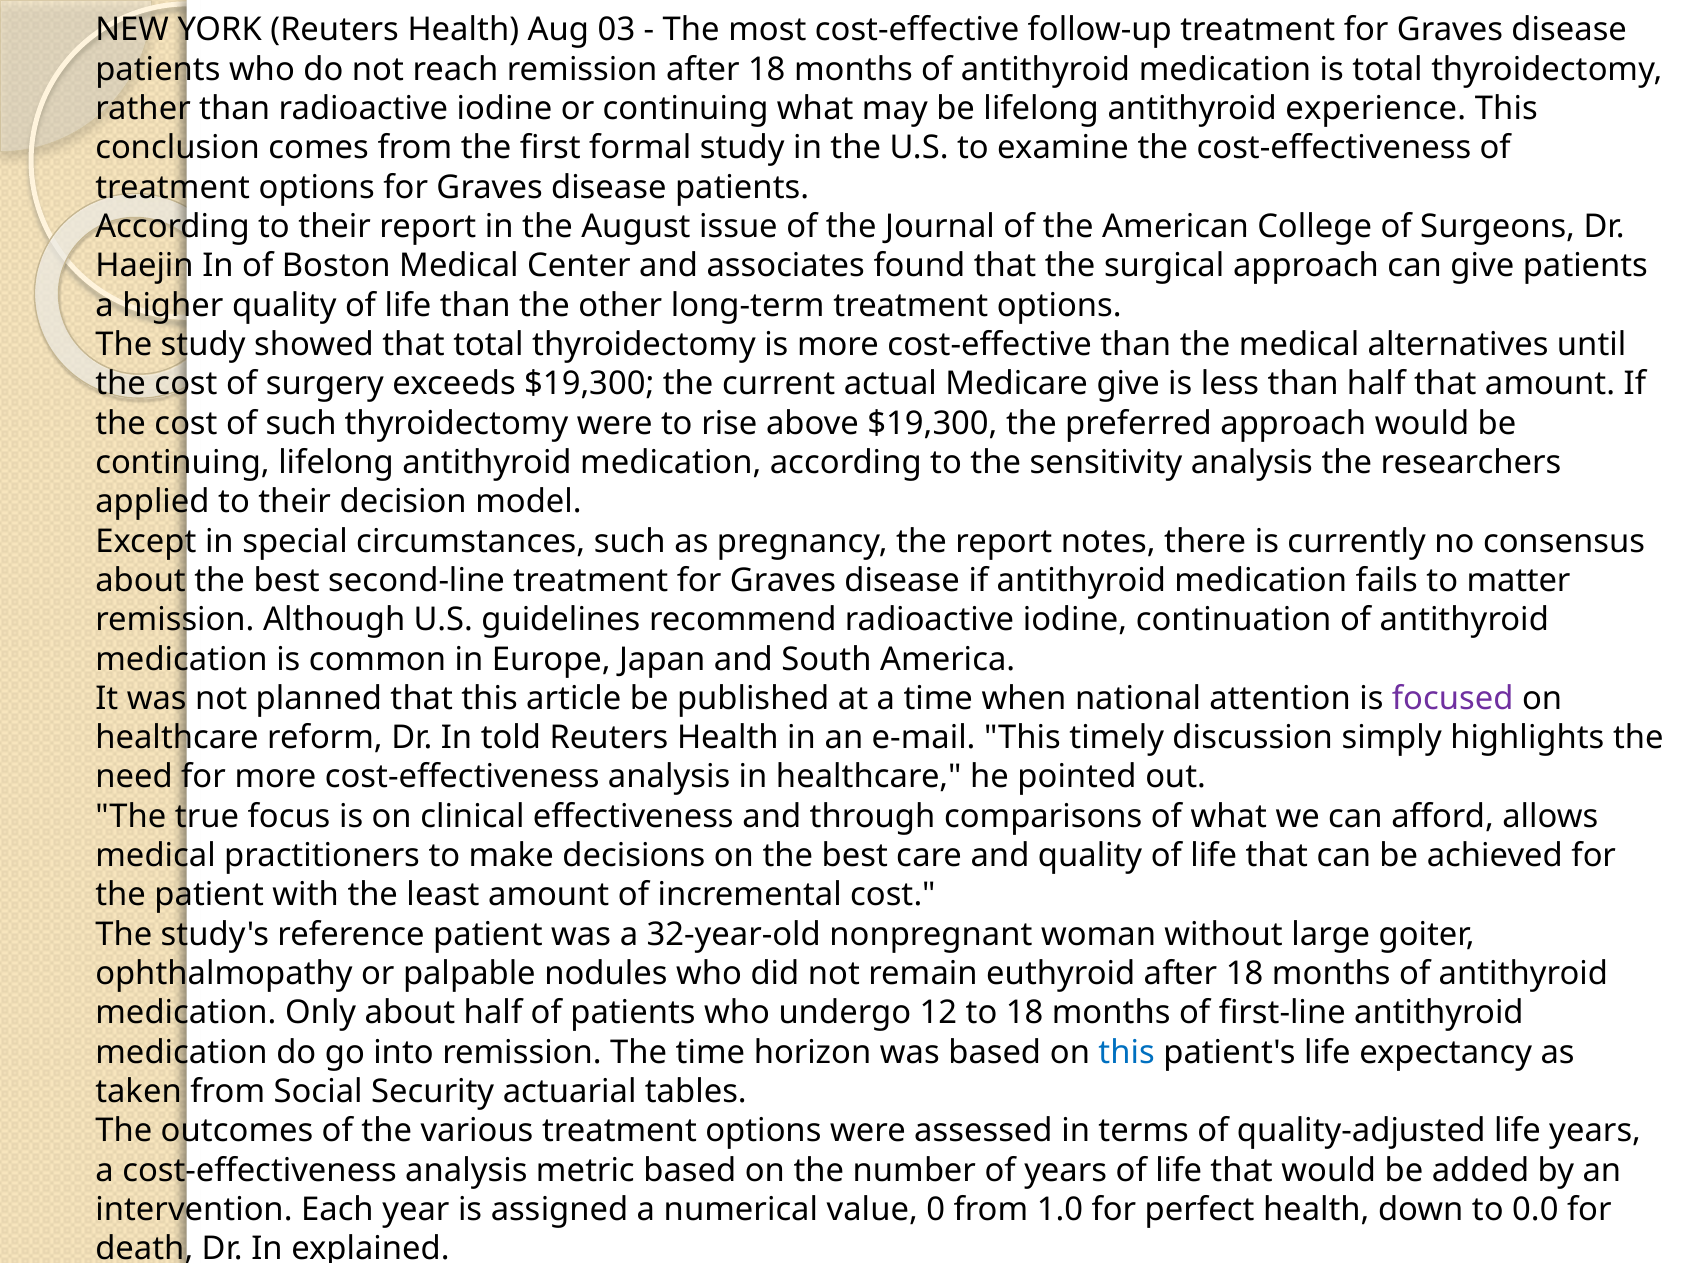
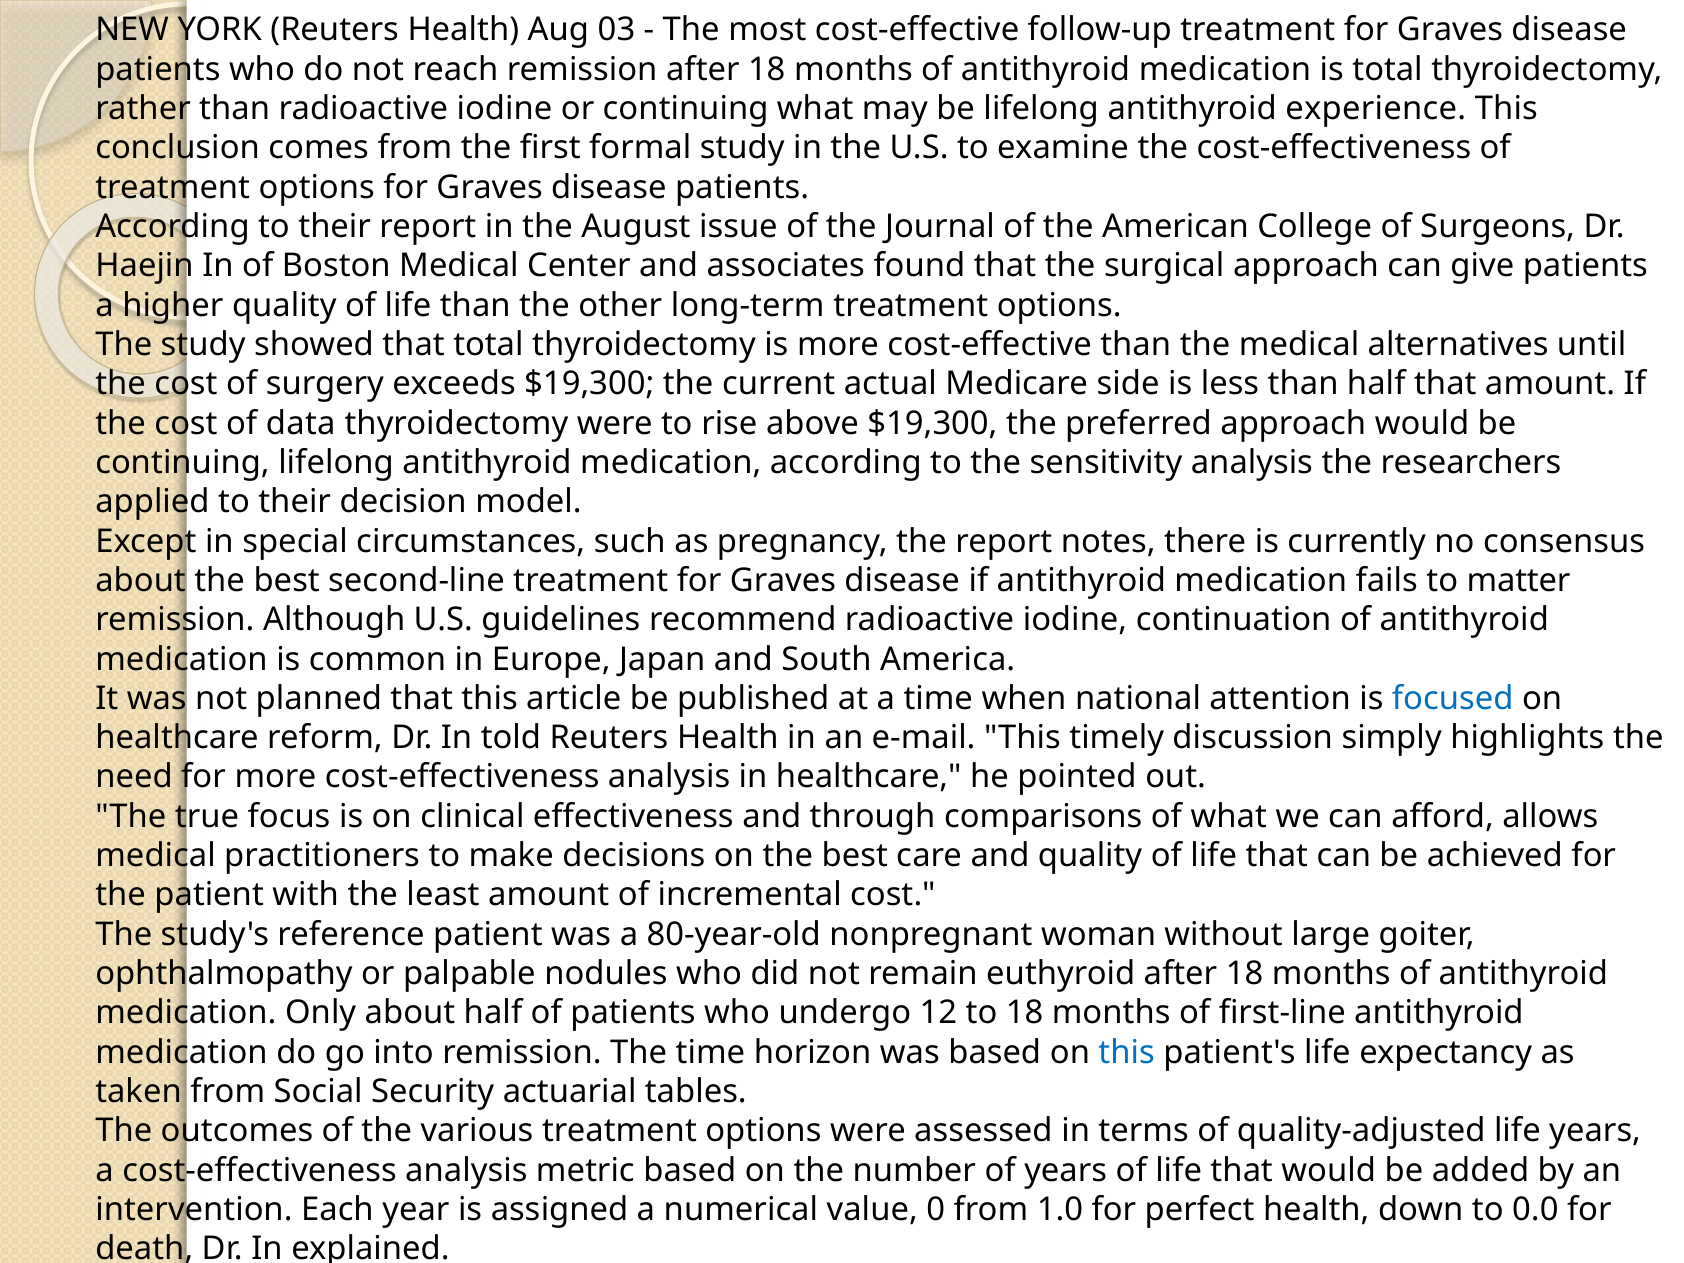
Medicare give: give -> side
of such: such -> data
focused colour: purple -> blue
32-year-old: 32-year-old -> 80-year-old
